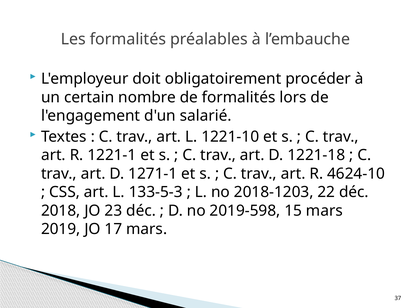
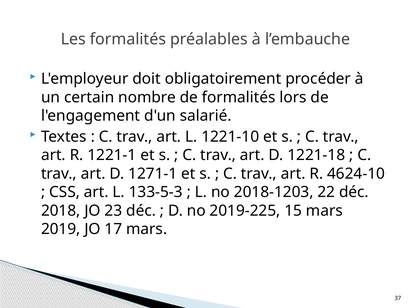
2019-598: 2019-598 -> 2019-225
